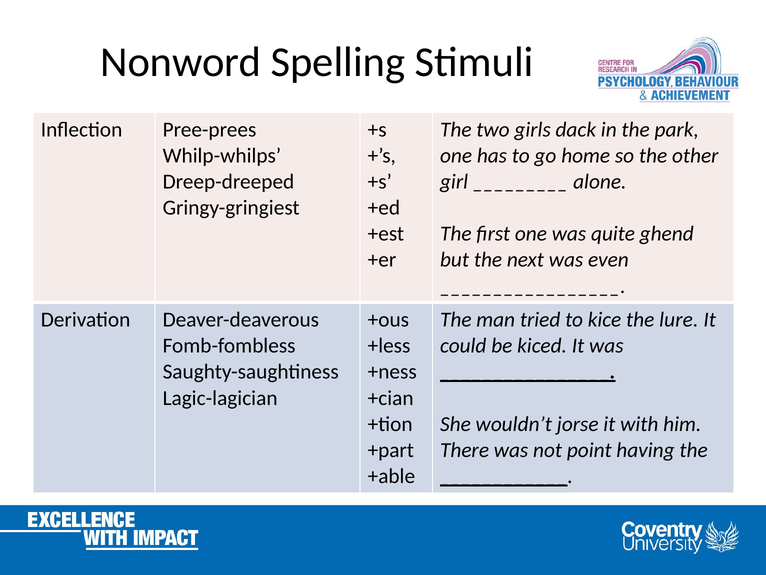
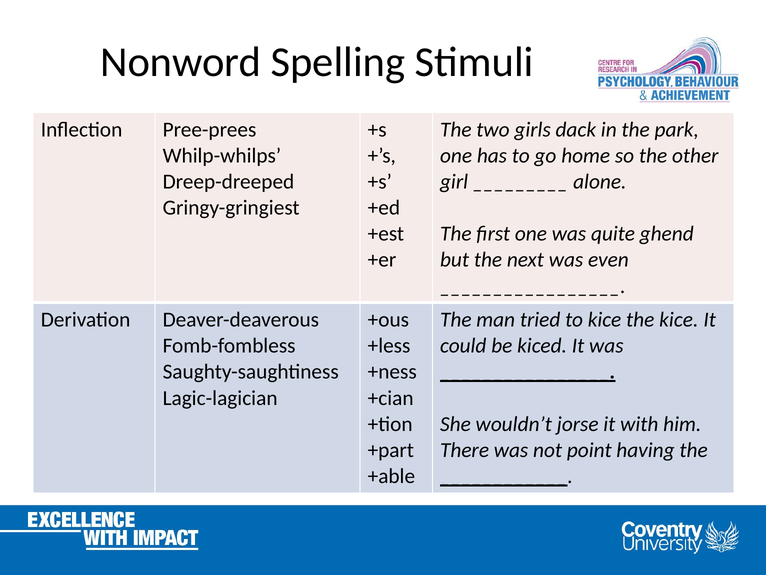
the lure: lure -> kice
